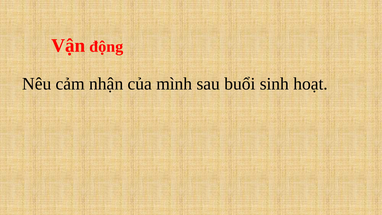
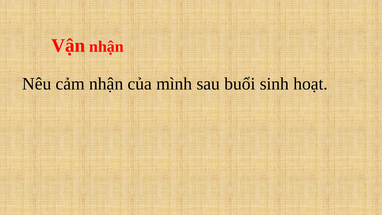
Vận động: động -> nhận
